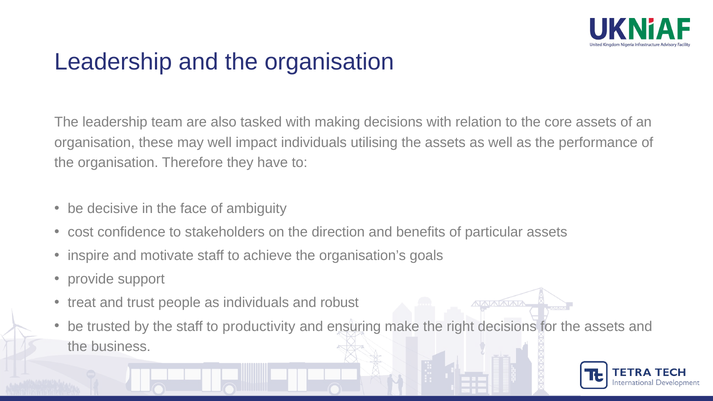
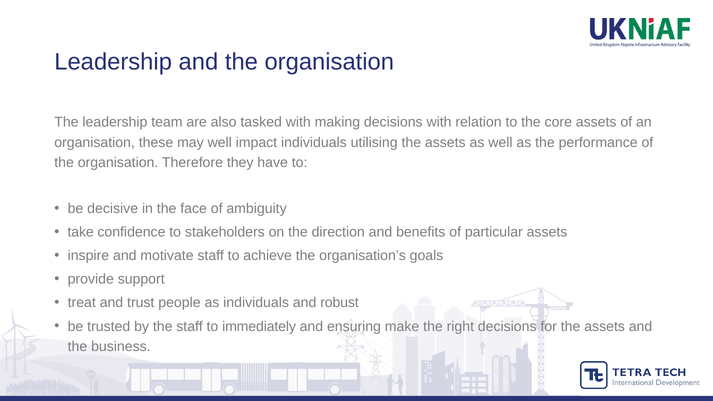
cost: cost -> take
productivity: productivity -> immediately
